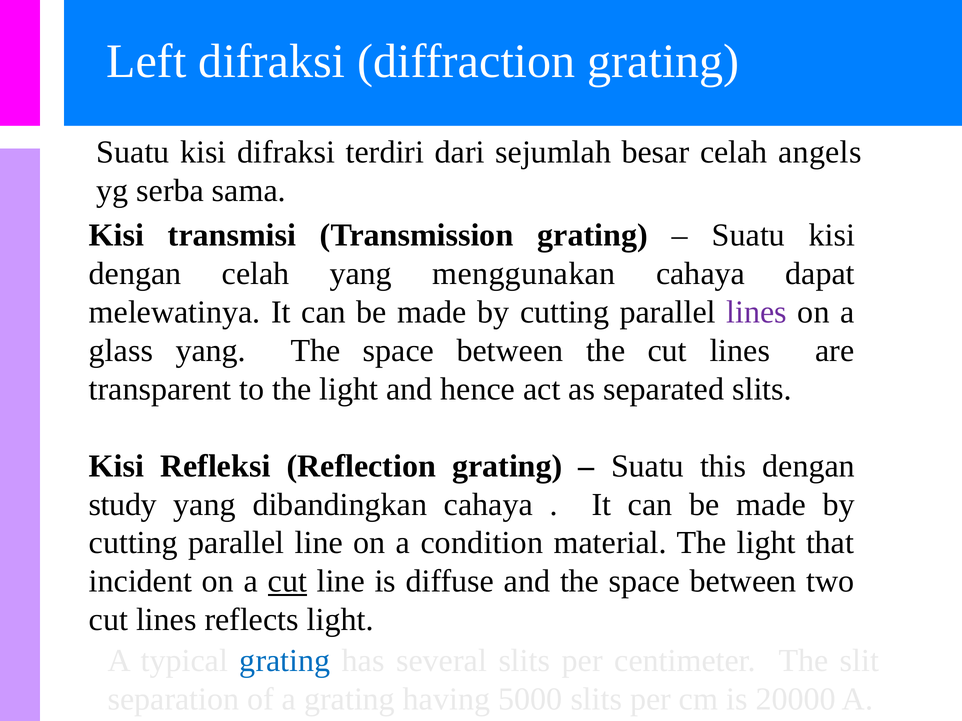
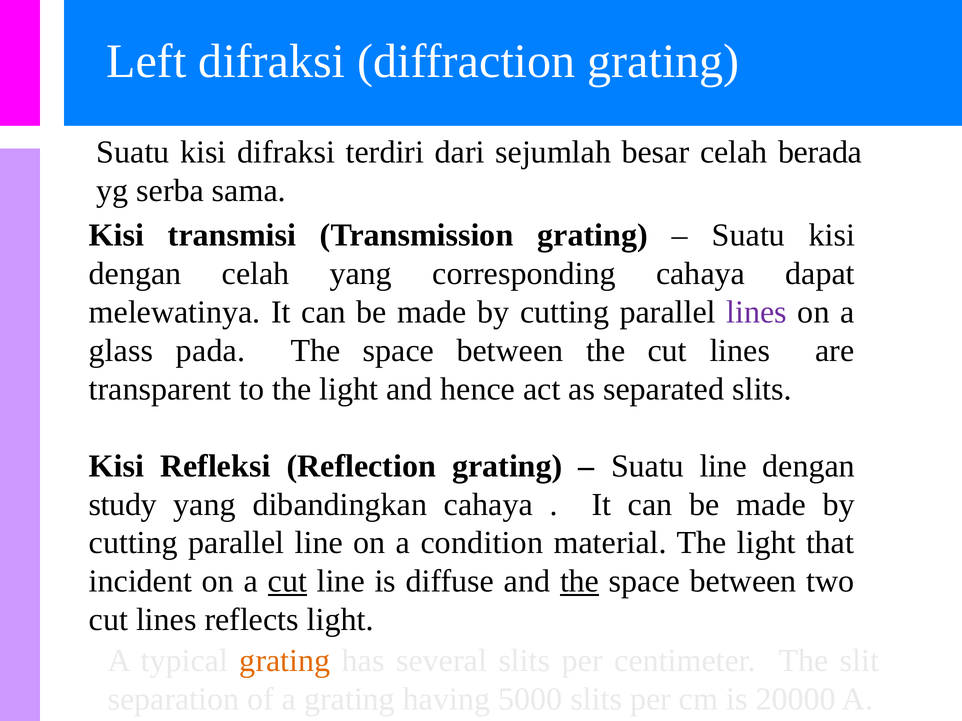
angels: angels -> berada
menggunakan: menggunakan -> corresponding
glass yang: yang -> pada
Suatu this: this -> line
the at (580, 582) underline: none -> present
grating at (285, 661) colour: blue -> orange
